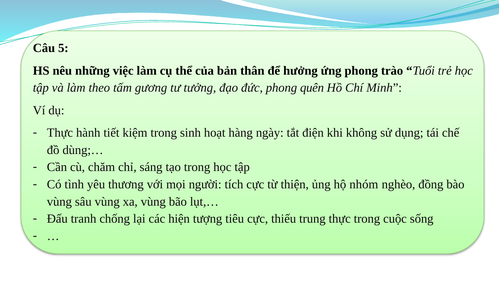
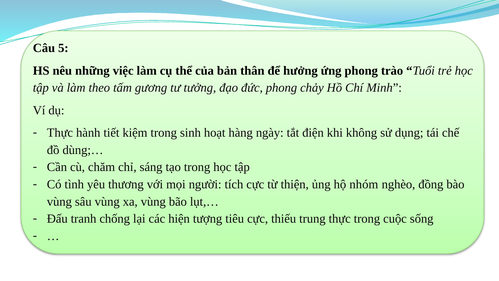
quên: quên -> chảy
